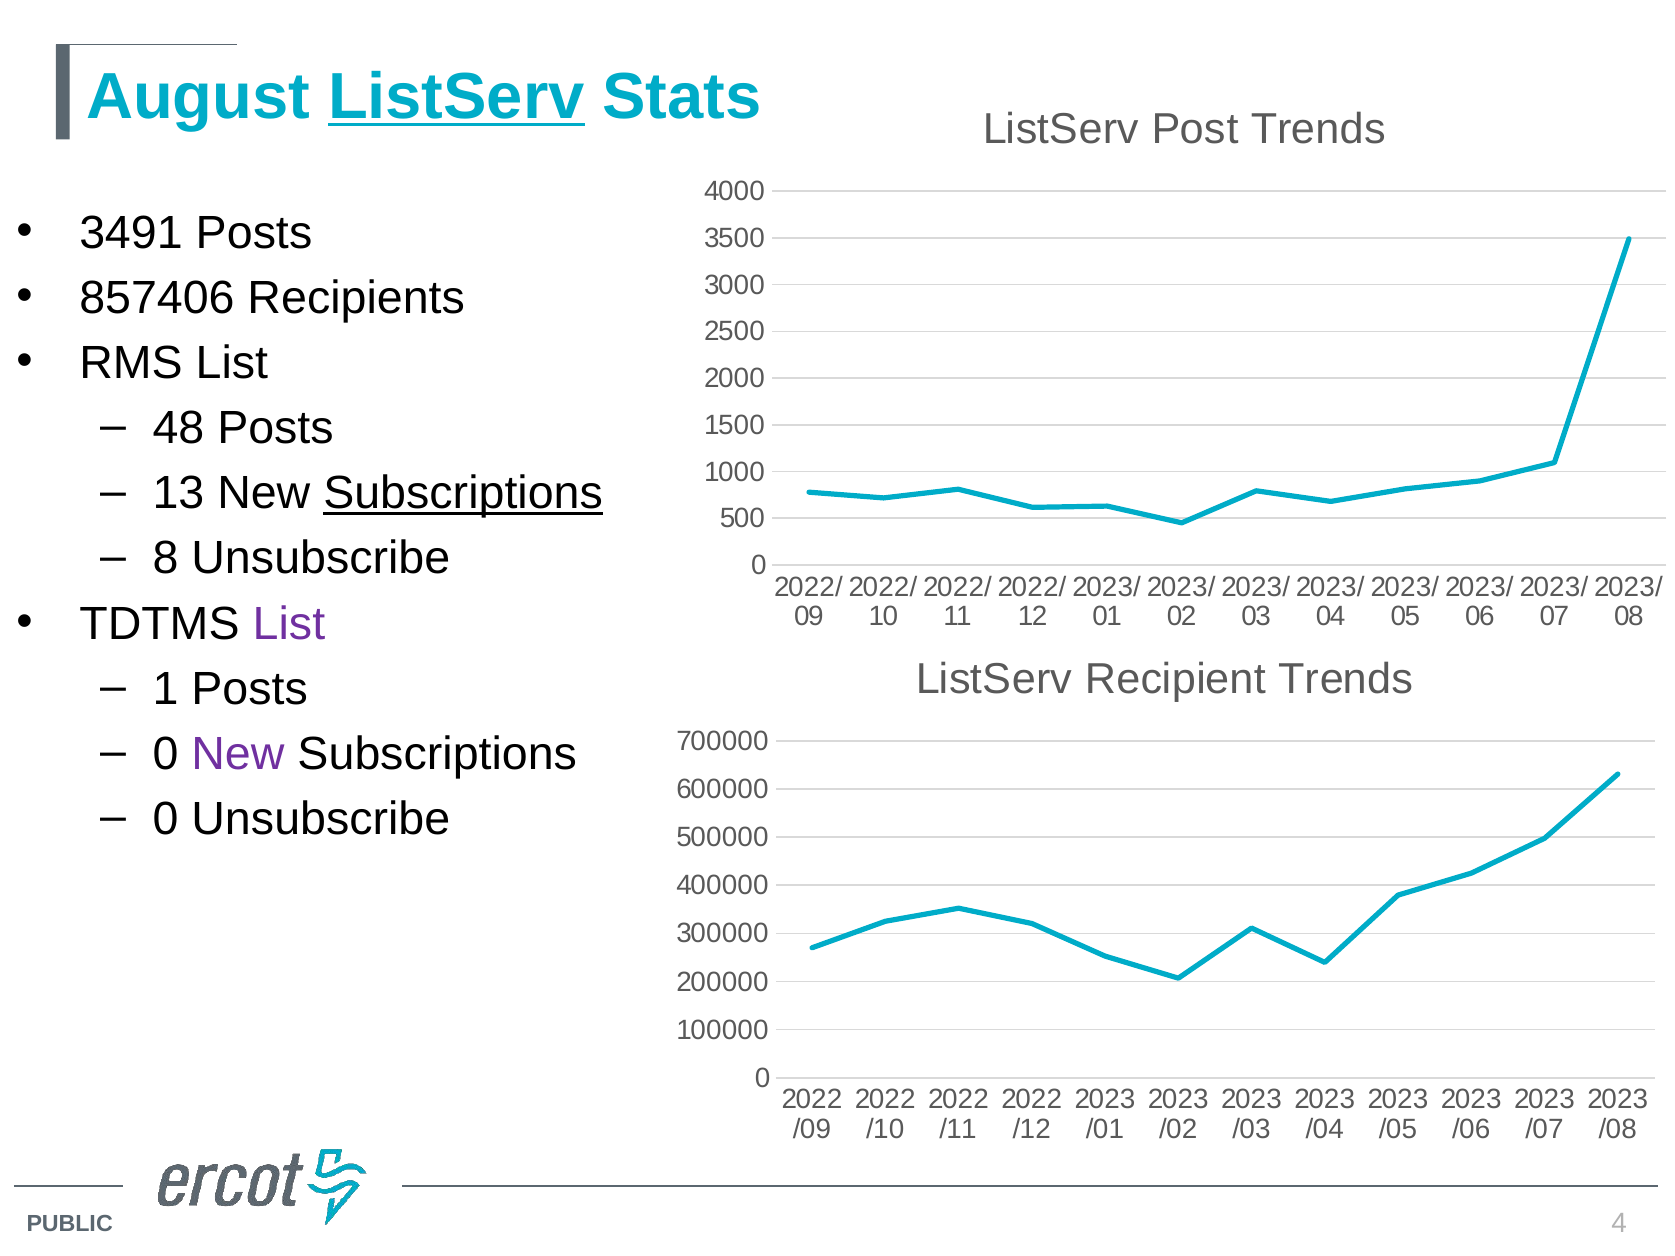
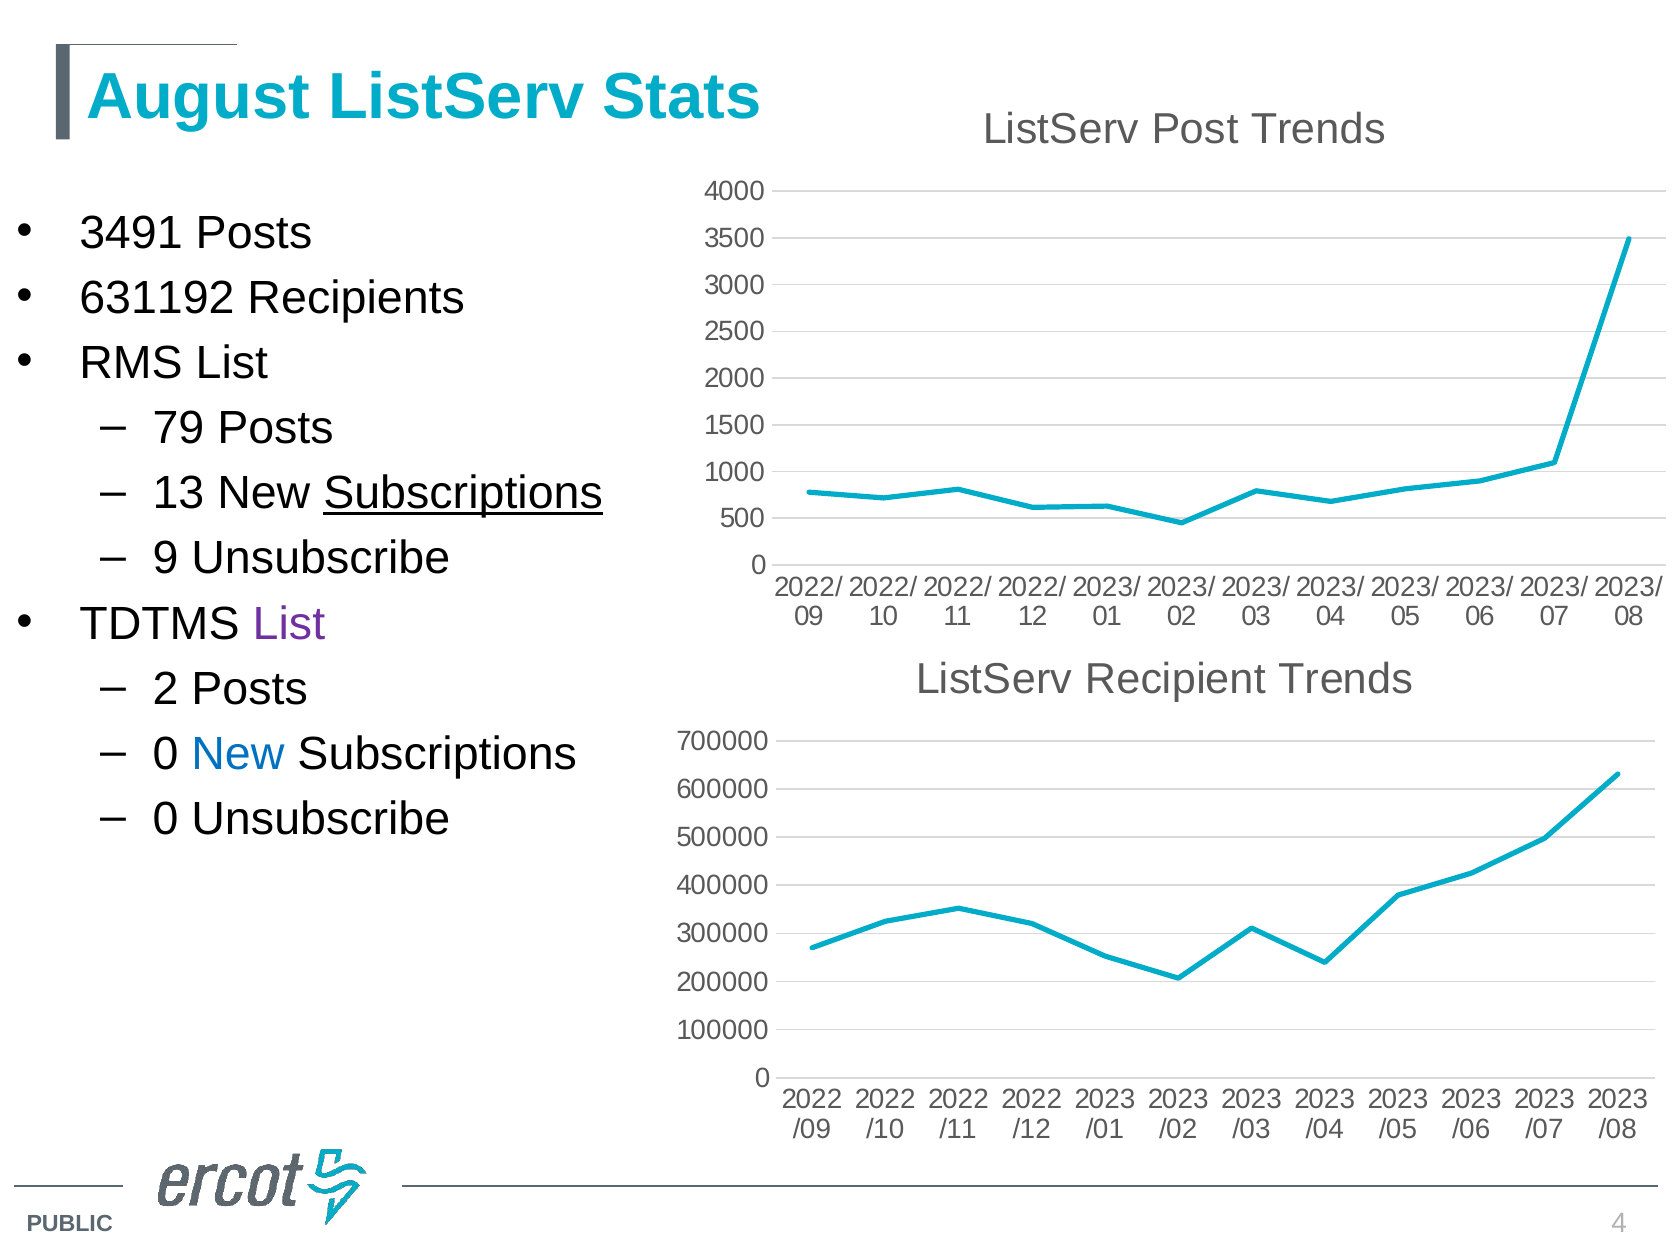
ListServ at (456, 97) underline: present -> none
857406: 857406 -> 631192
48: 48 -> 79
8: 8 -> 9
1: 1 -> 2
New at (238, 754) colour: purple -> blue
